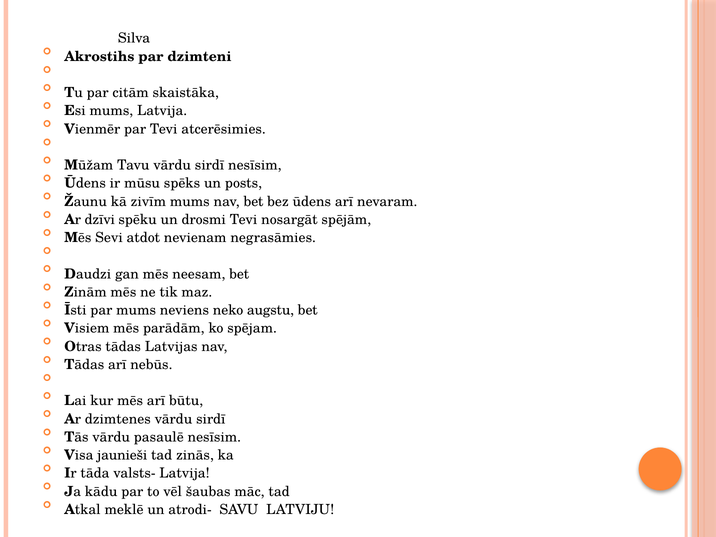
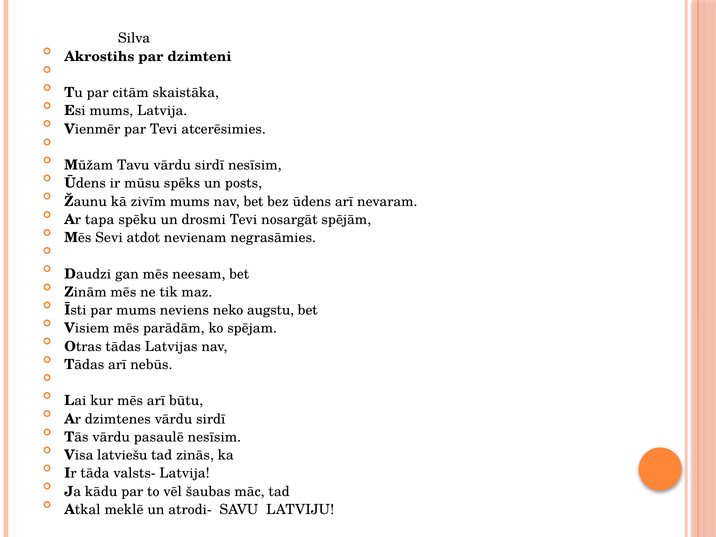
dzīvi: dzīvi -> tapa
jaunieši: jaunieši -> latviešu
